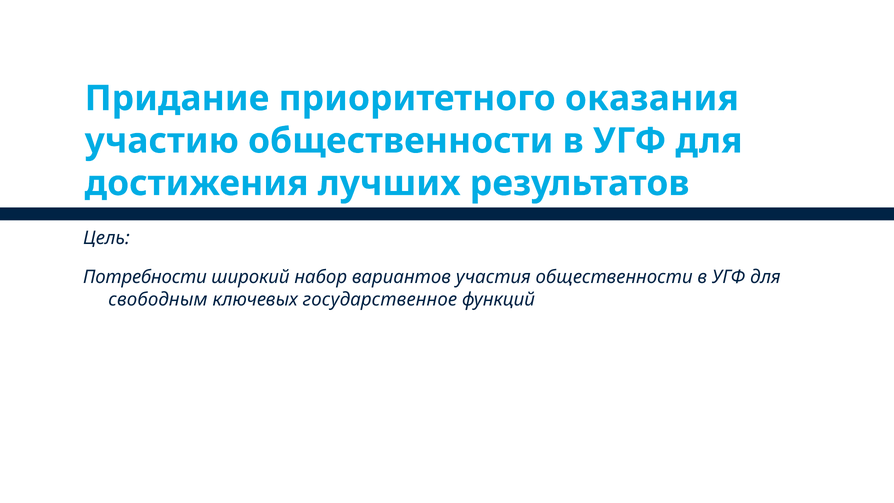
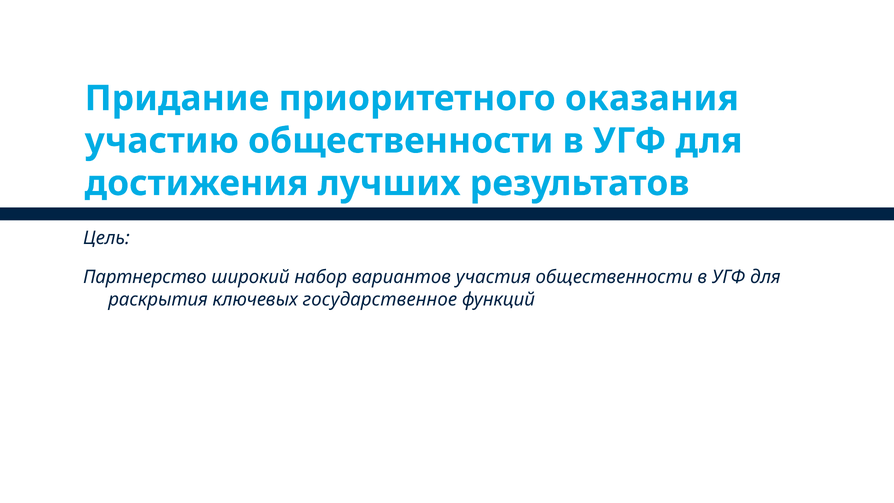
Потребности: Потребности -> Партнерство
свободным: свободным -> раскрытия
